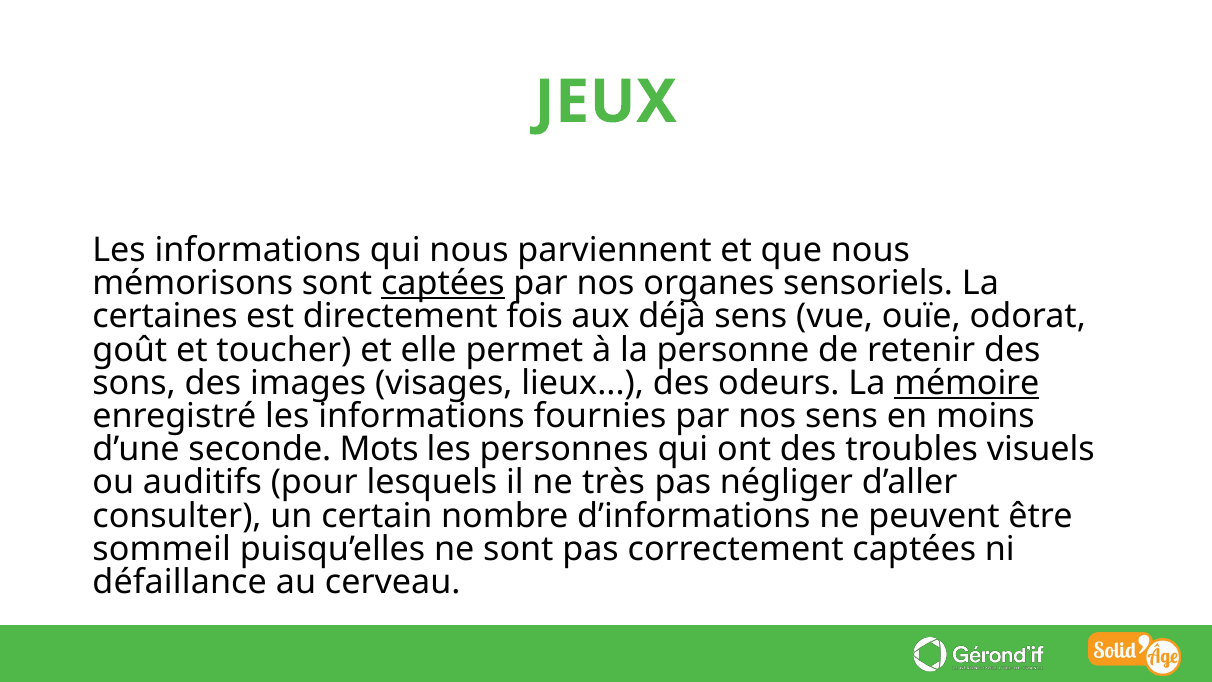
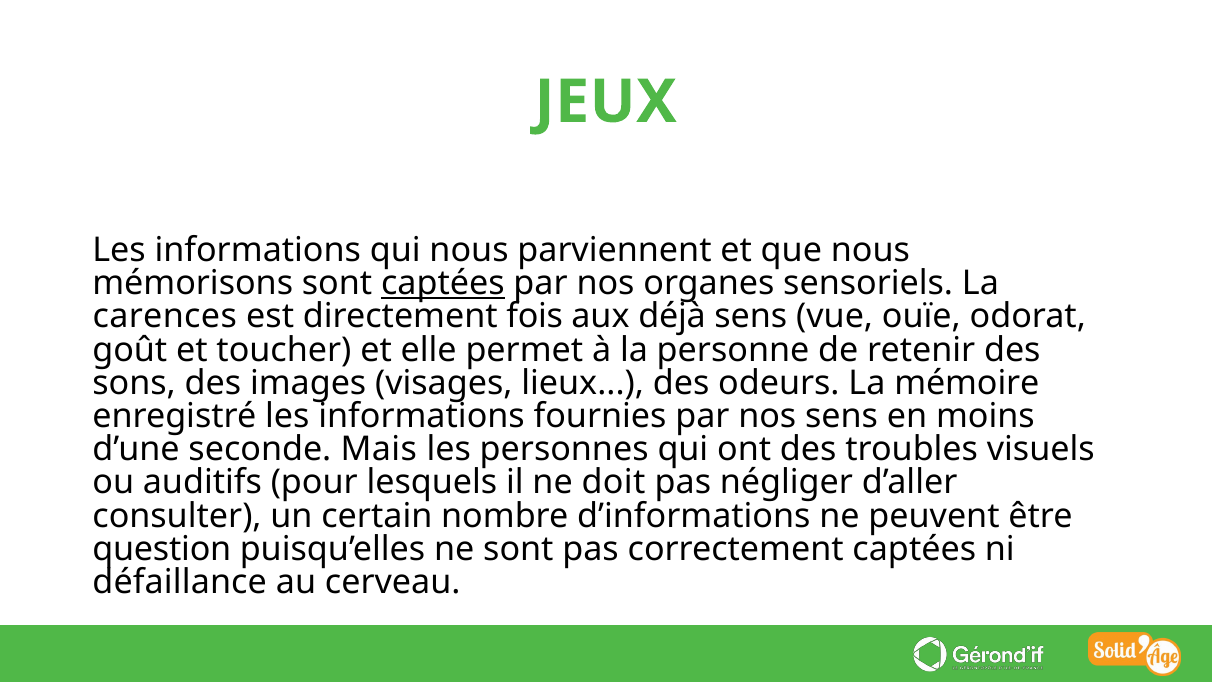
certaines: certaines -> carences
mémoire underline: present -> none
Mots: Mots -> Mais
très: très -> doit
sommeil: sommeil -> question
